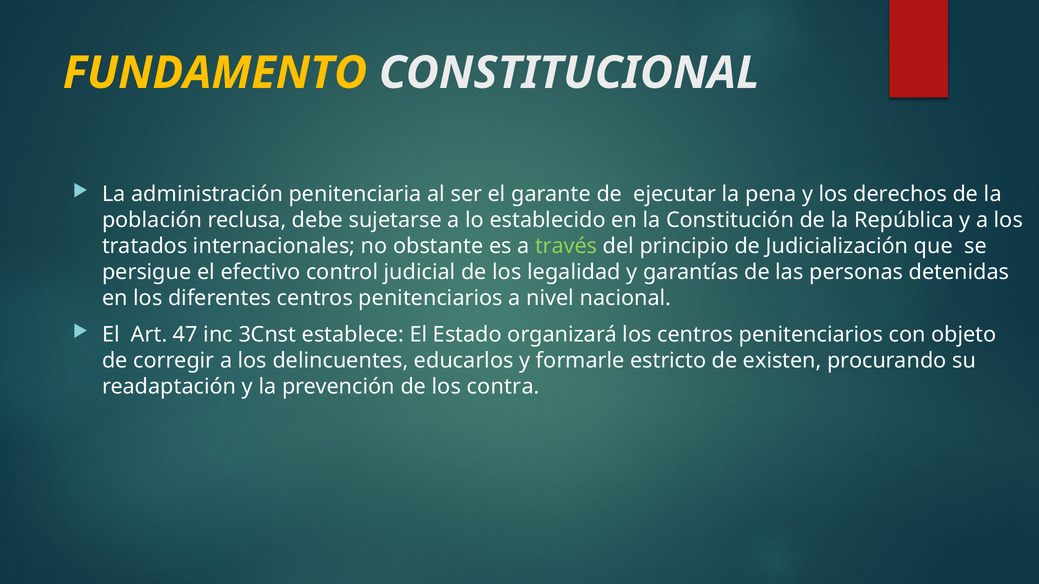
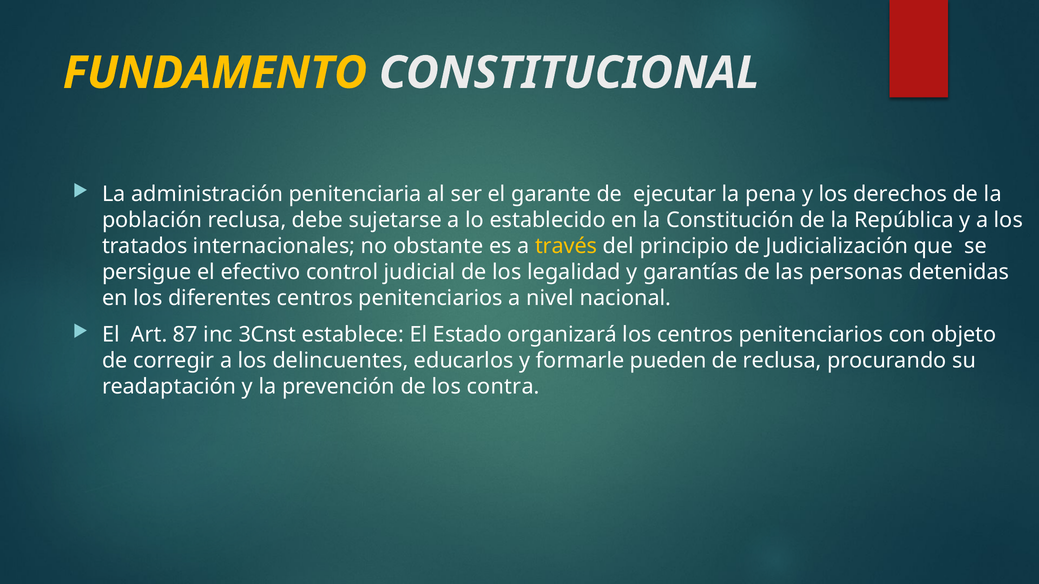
través colour: light green -> yellow
47: 47 -> 87
estricto: estricto -> pueden
de existen: existen -> reclusa
